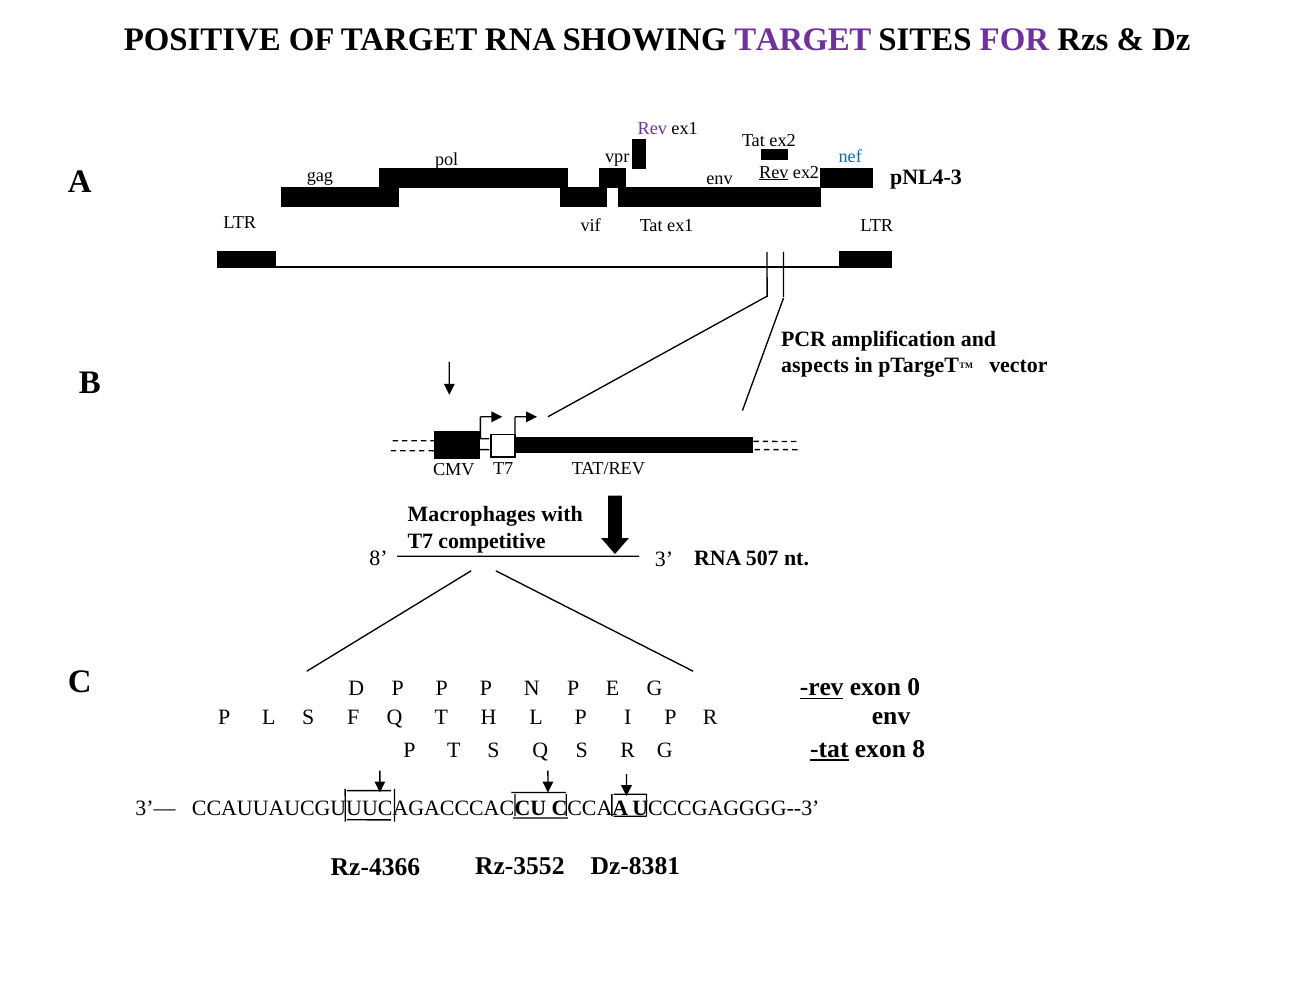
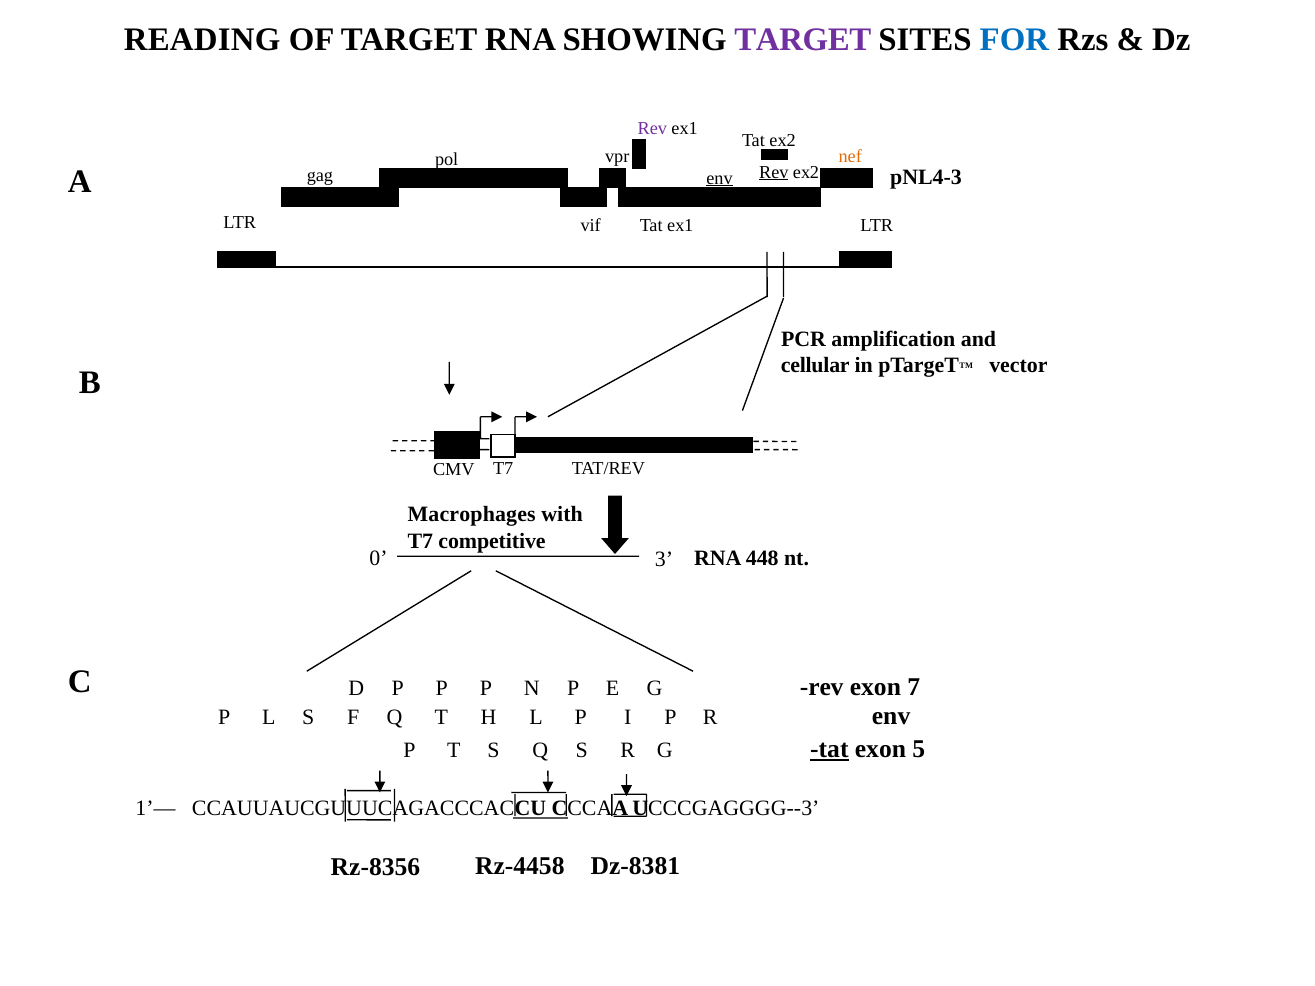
POSITIVE: POSITIVE -> READING
FOR colour: purple -> blue
nef colour: blue -> orange
env at (720, 178) underline: none -> present
aspects: aspects -> cellular
8 at (378, 558): 8 -> 0
507: 507 -> 448
rev at (822, 688) underline: present -> none
0: 0 -> 7
exon 8: 8 -> 5
3’—: 3’— -> 1’—
Rz-3552: Rz-3552 -> Rz-4458
Rz-4366: Rz-4366 -> Rz-8356
